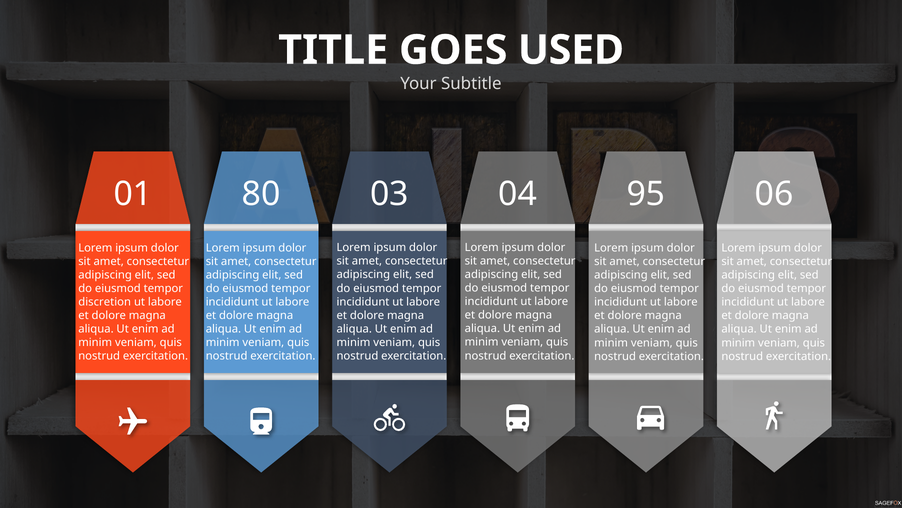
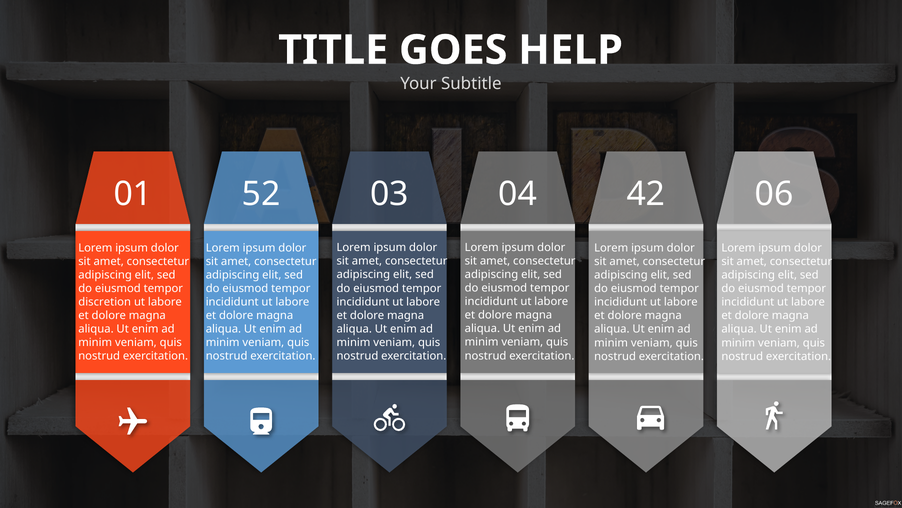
USED: USED -> HELP
80: 80 -> 52
95: 95 -> 42
